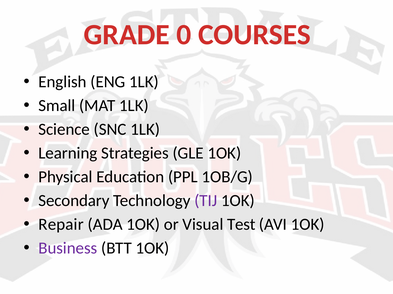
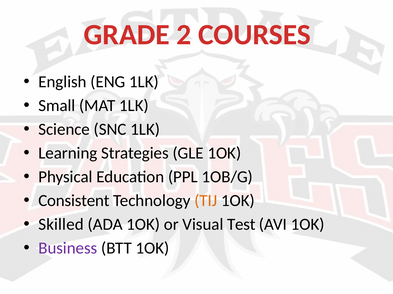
0: 0 -> 2
Secondary: Secondary -> Consistent
TIJ colour: purple -> orange
Repair: Repair -> Skilled
